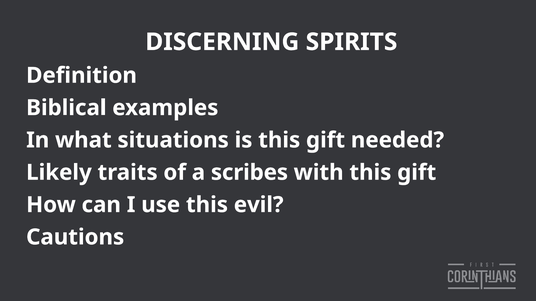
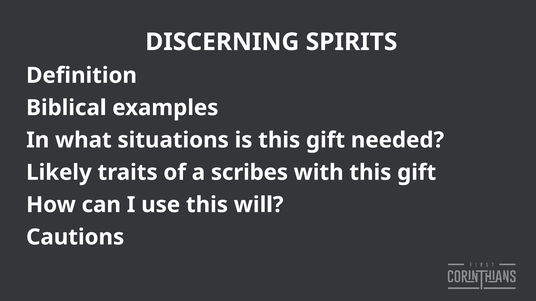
evil: evil -> will
